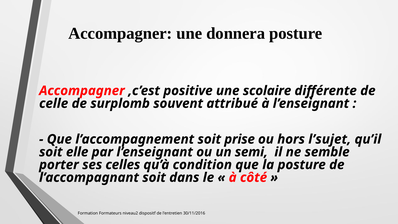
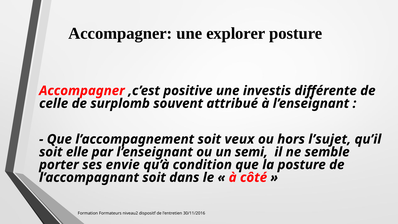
donnera: donnera -> explorer
scolaire: scolaire -> investis
prise: prise -> veux
celles: celles -> envie
